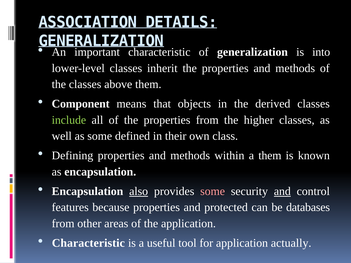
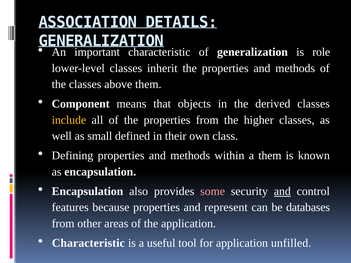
into: into -> role
include colour: light green -> yellow
as some: some -> small
also underline: present -> none
protected: protected -> represent
actually: actually -> unfilled
